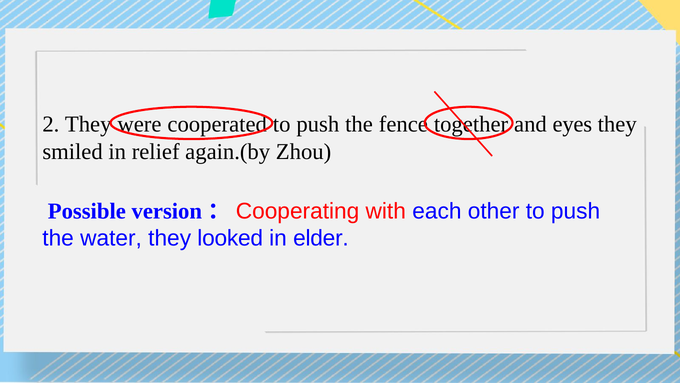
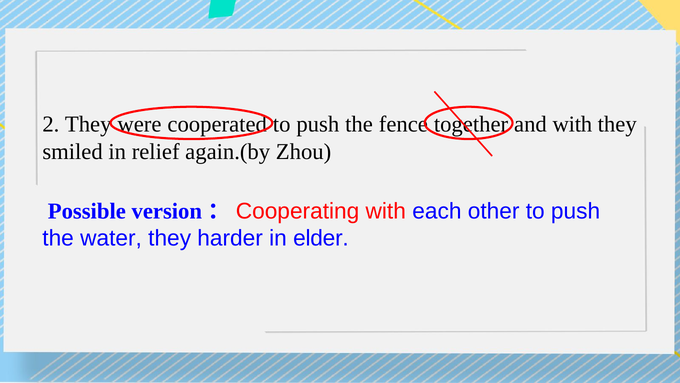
and eyes: eyes -> with
looked: looked -> harder
